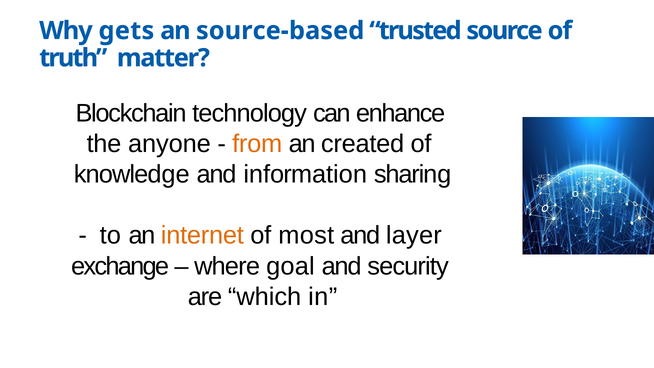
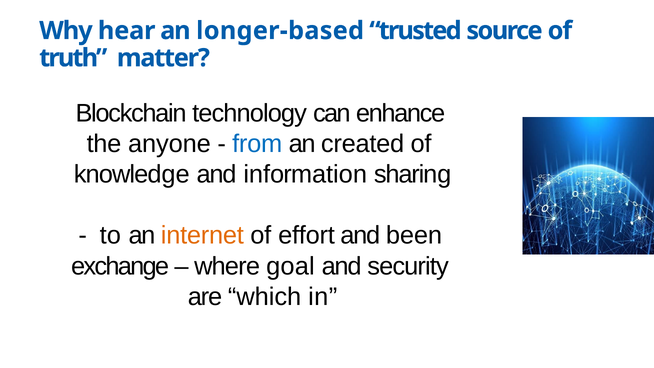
gets: gets -> hear
source-based: source-based -> longer-based
from colour: orange -> blue
most: most -> effort
layer: layer -> been
